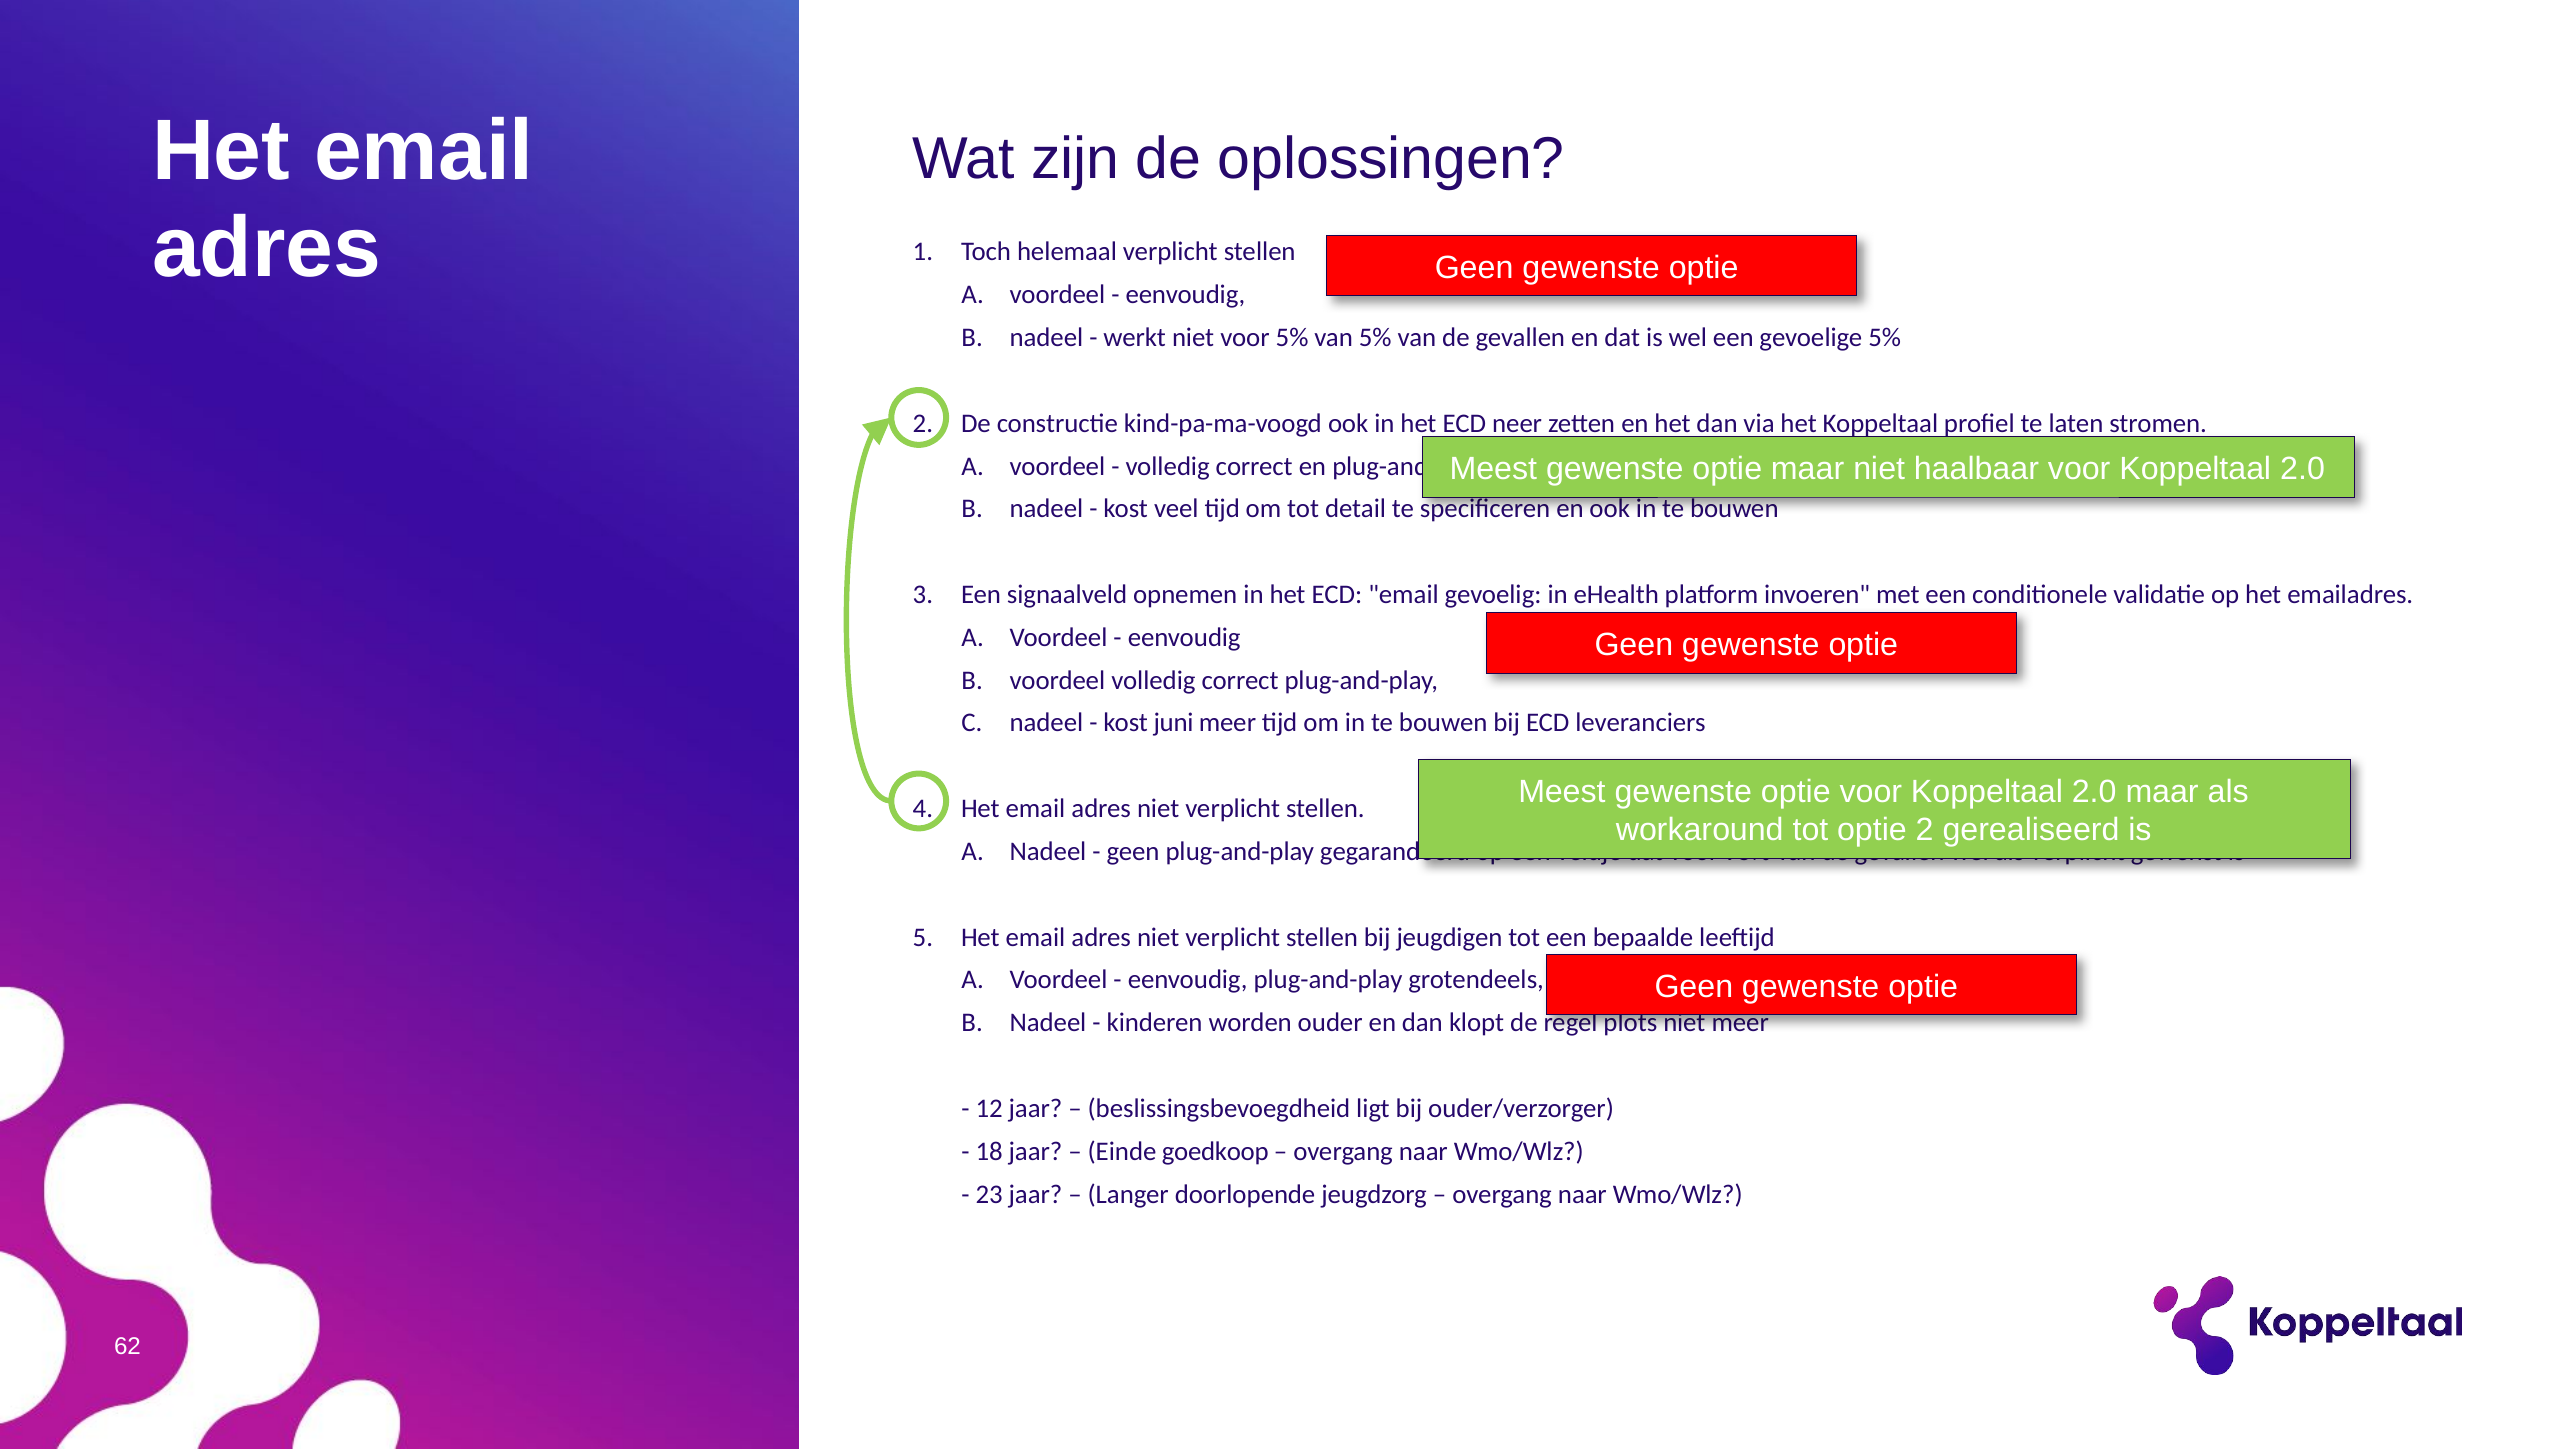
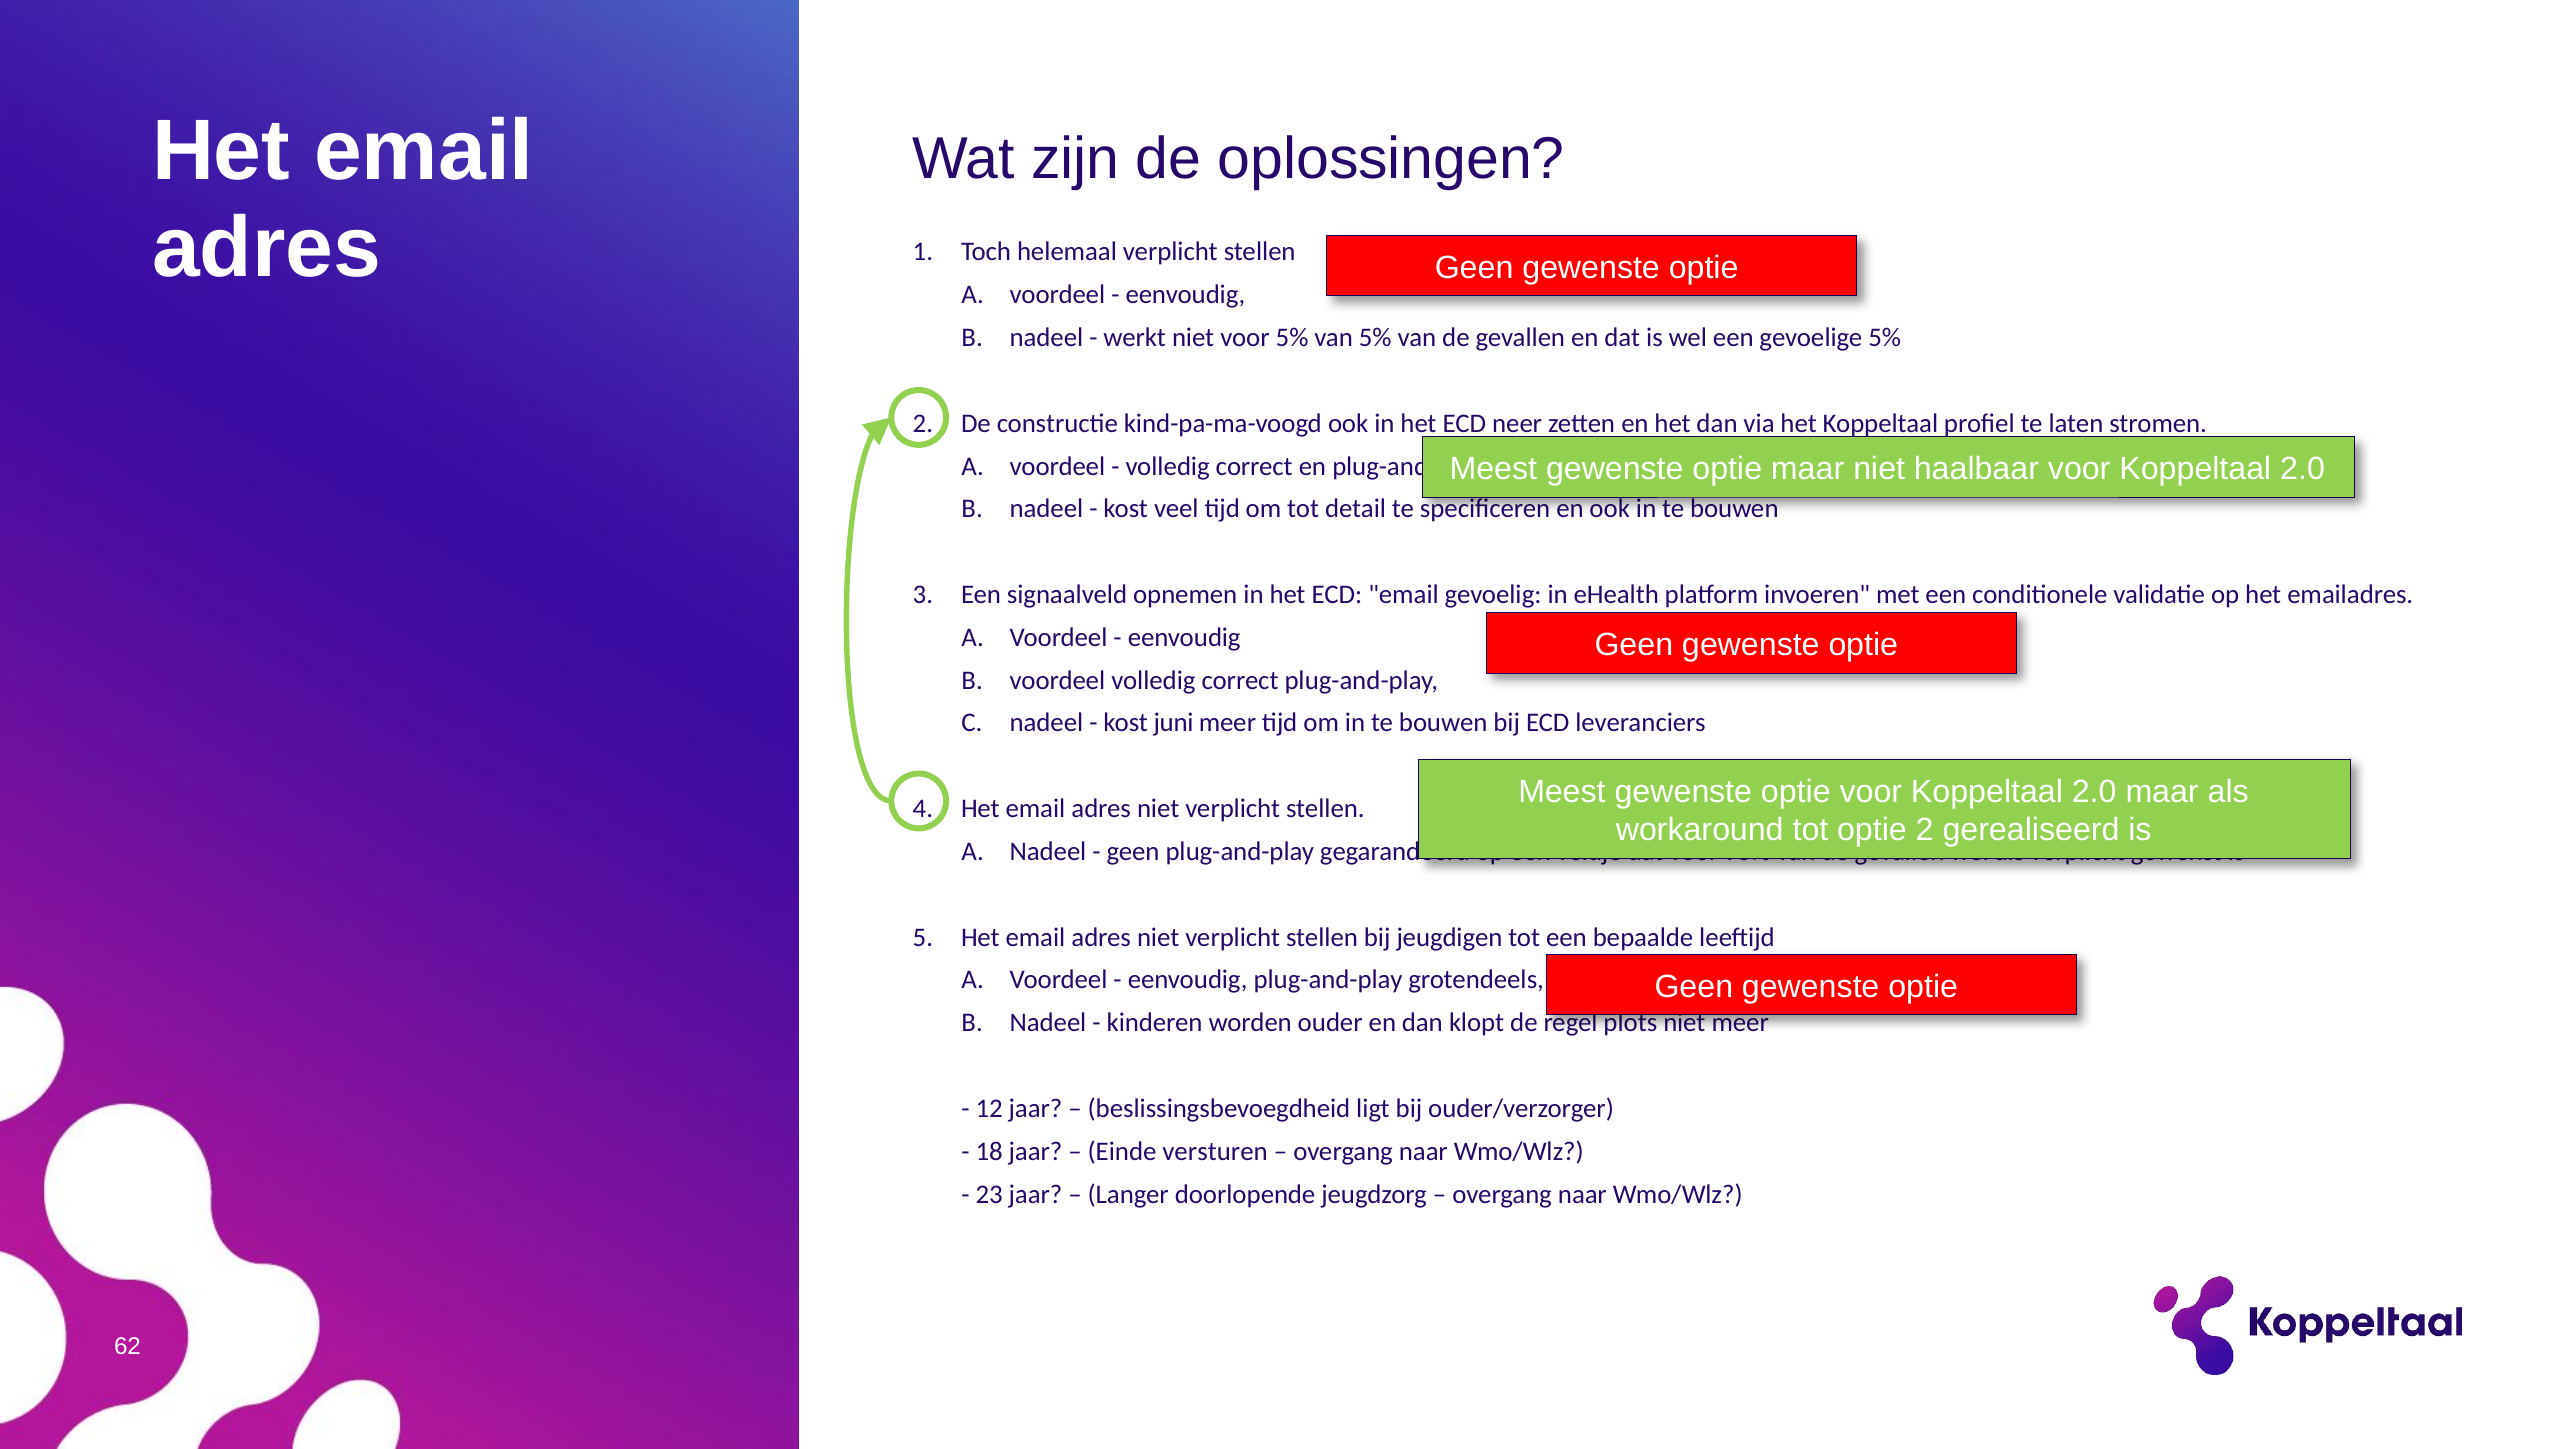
goedkoop: goedkoop -> versturen
